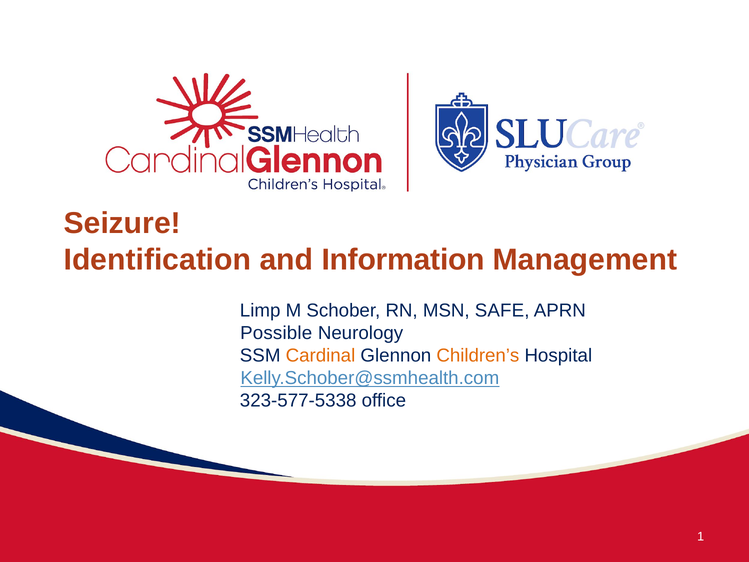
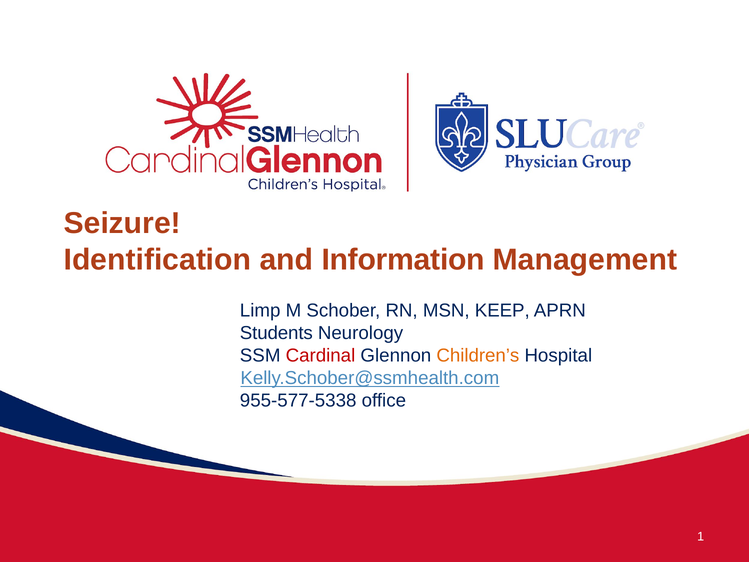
SAFE: SAFE -> KEEP
Possible: Possible -> Students
Cardinal colour: orange -> red
323-577-5338: 323-577-5338 -> 955-577-5338
